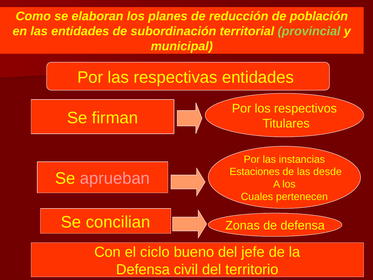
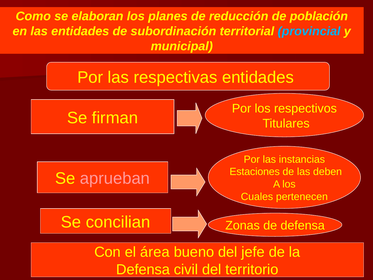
provincial colour: light green -> light blue
desde: desde -> deben
ciclo: ciclo -> área
